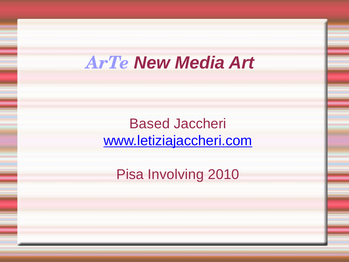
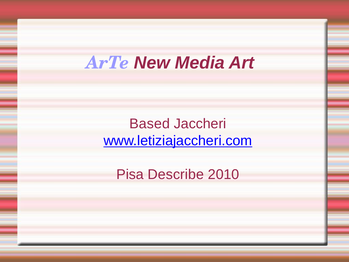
Involving: Involving -> Describe
